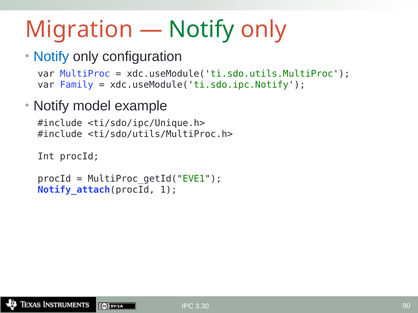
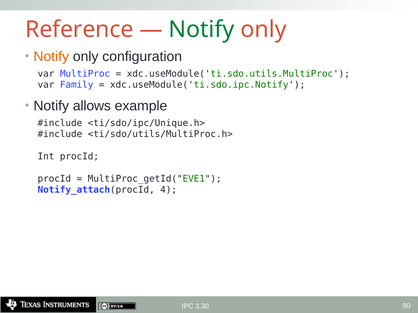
Migration: Migration -> Reference
Notify at (51, 57) colour: blue -> orange
model: model -> allows
1: 1 -> 4
